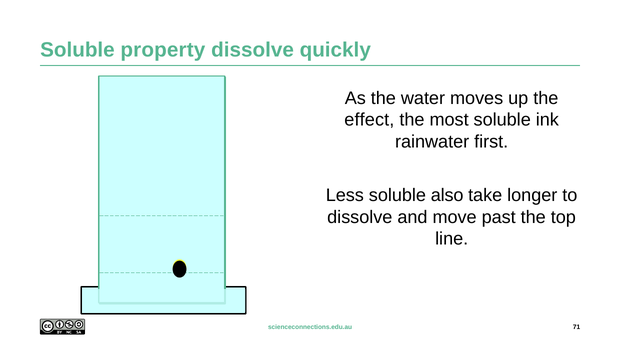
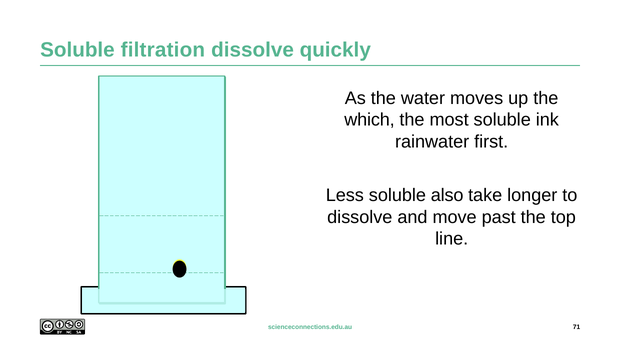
property: property -> filtration
effect: effect -> which
